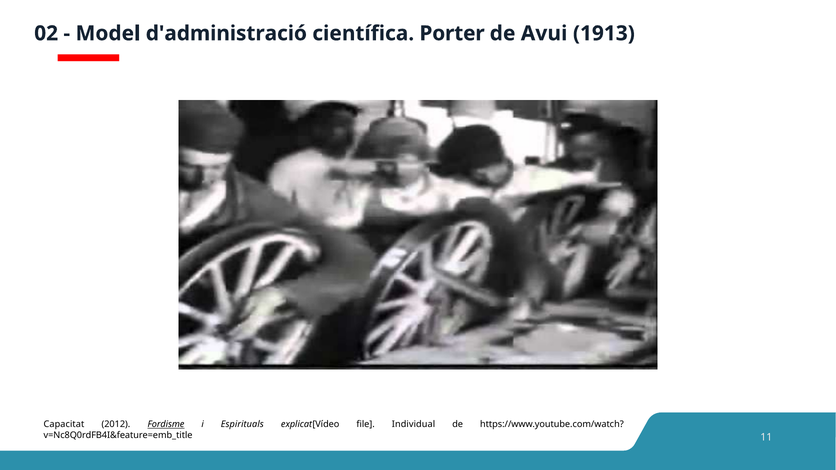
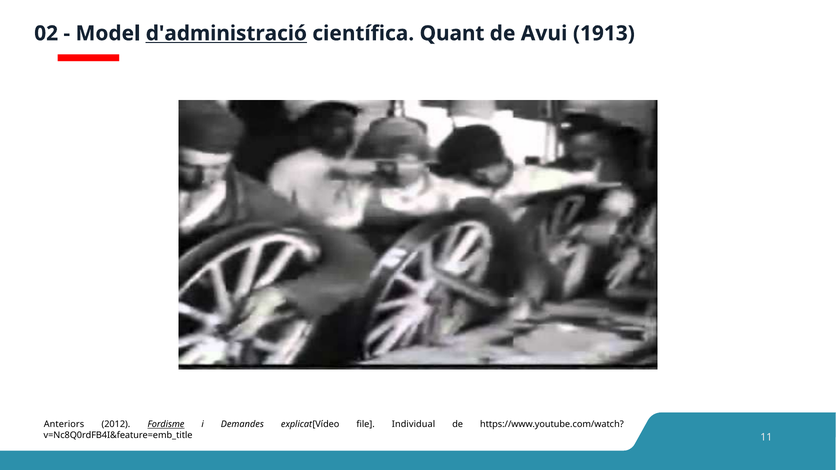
d'administració underline: none -> present
Porter: Porter -> Quant
Capacitat: Capacitat -> Anteriors
Espirituals: Espirituals -> Demandes
